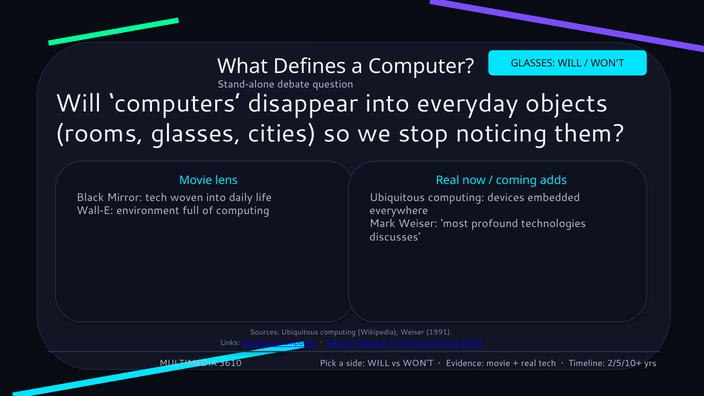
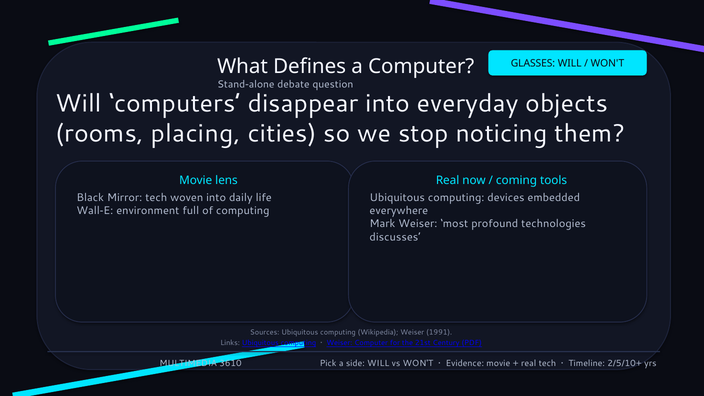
rooms glasses: glasses -> placing
adds: adds -> tools
